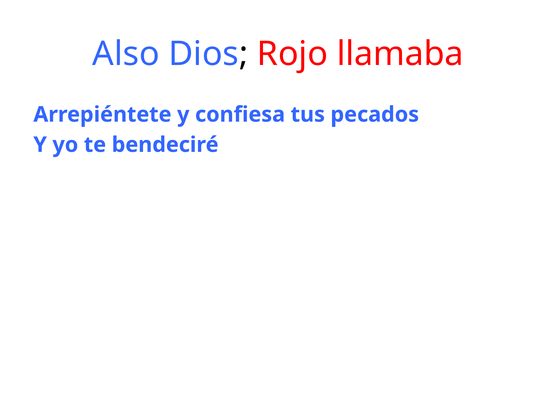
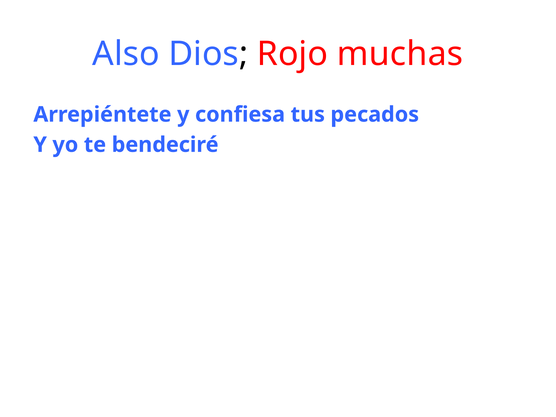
llamaba: llamaba -> muchas
